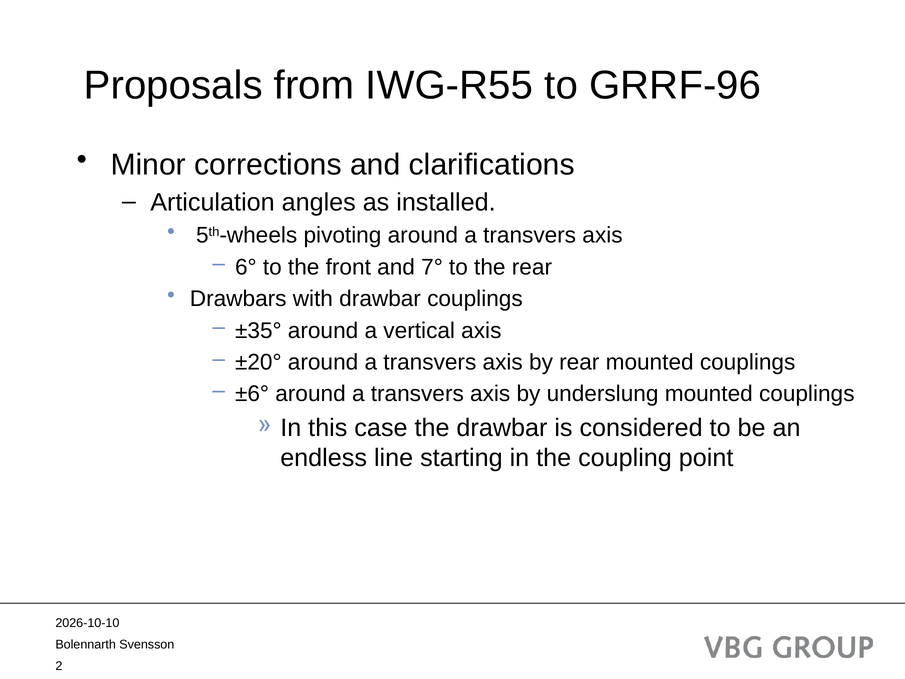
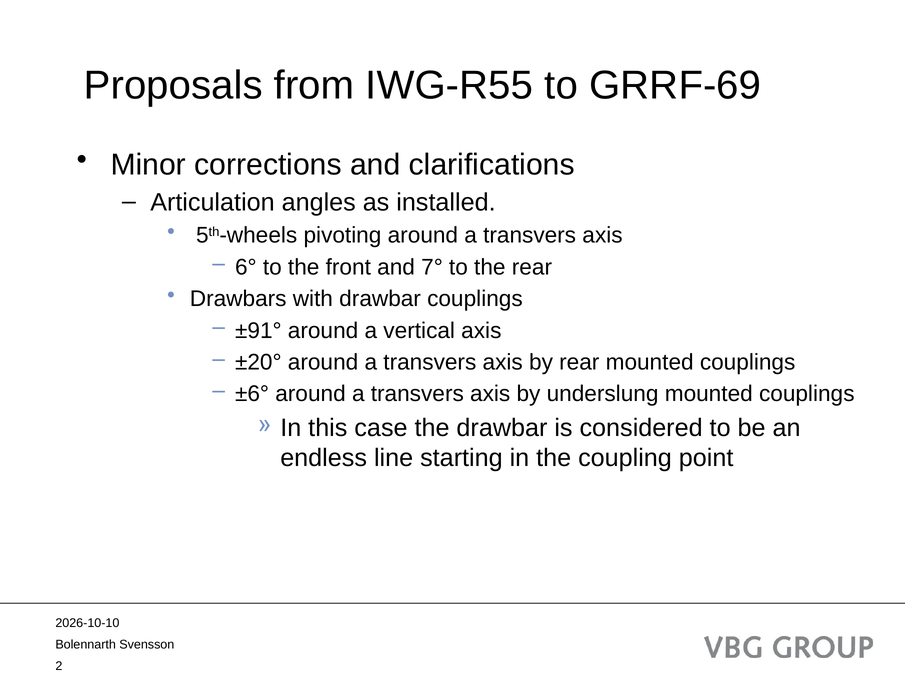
GRRF-96: GRRF-96 -> GRRF-69
±35°: ±35° -> ±91°
